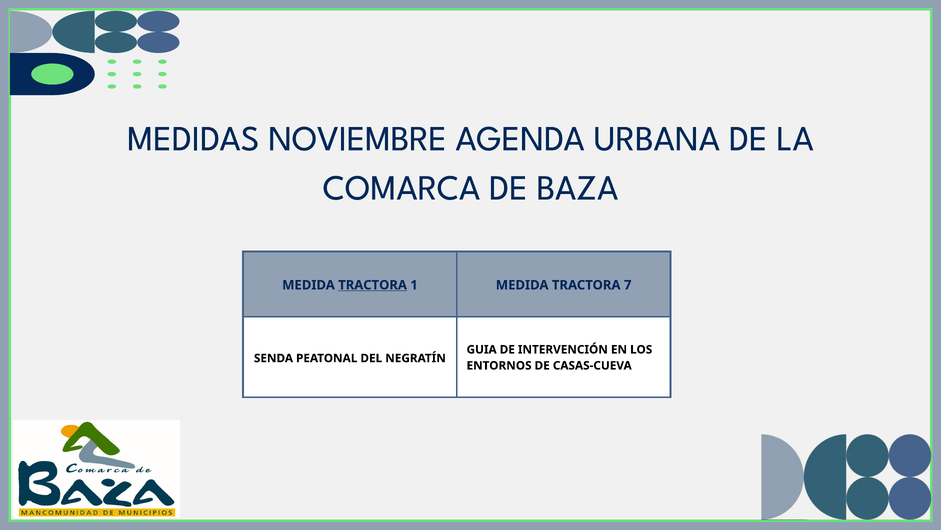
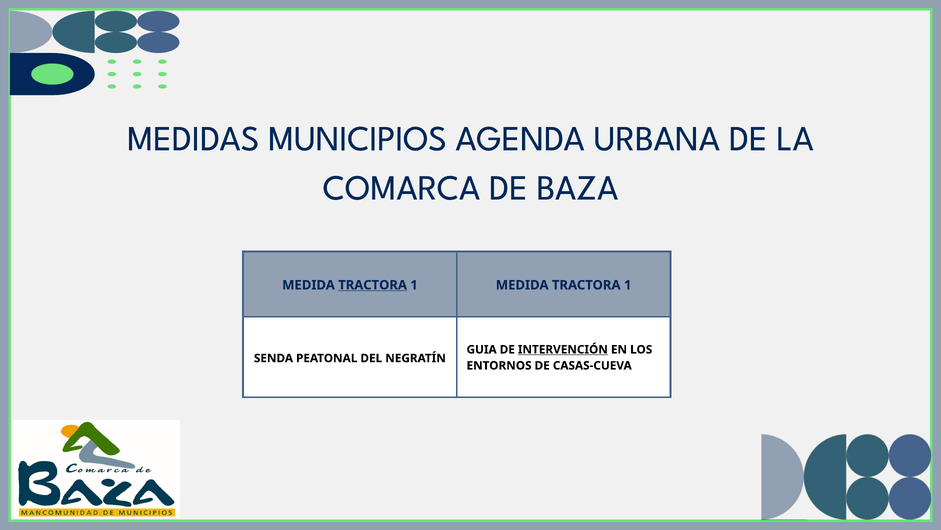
NOVIEMBRE: NOVIEMBRE -> MUNICIPIOS
1 MEDIDA TRACTORA 7: 7 -> 1
INTERVENCIÓN underline: none -> present
